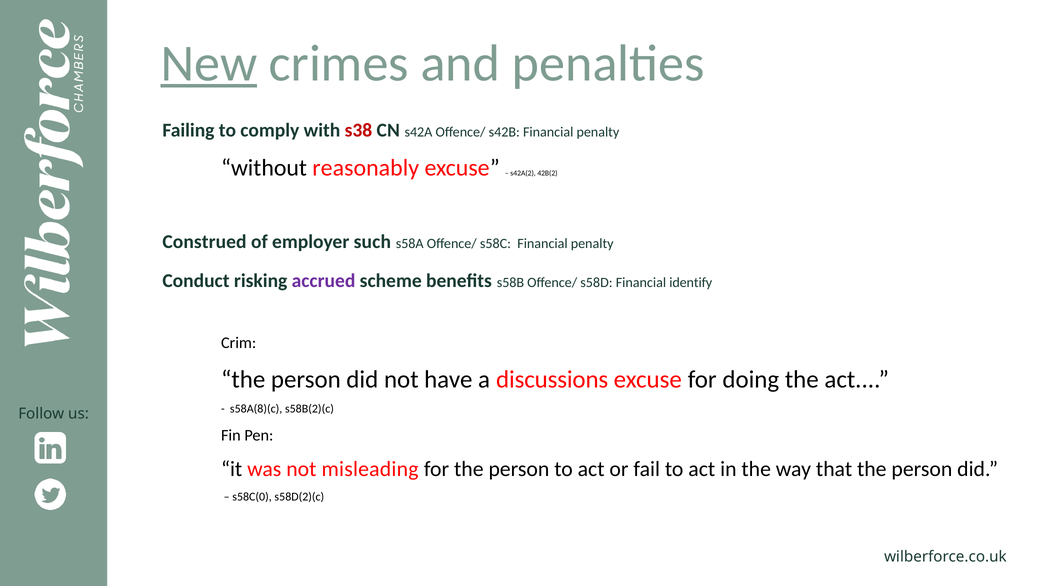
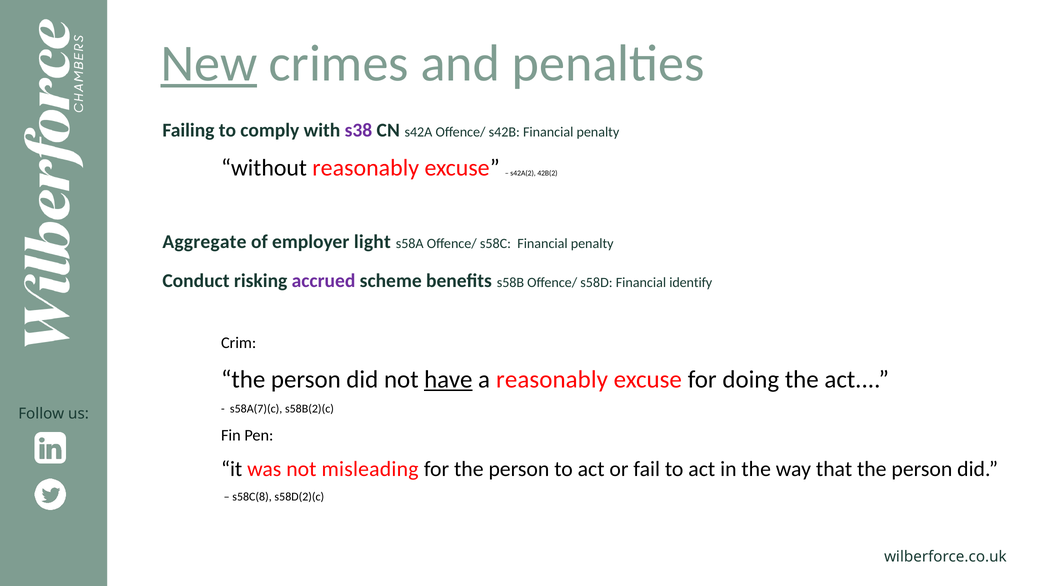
s38 colour: red -> purple
Construed: Construed -> Aggregate
such: such -> light
have underline: none -> present
a discussions: discussions -> reasonably
s58A(8)(c: s58A(8)(c -> s58A(7)(c
s58C(0: s58C(0 -> s58C(8
